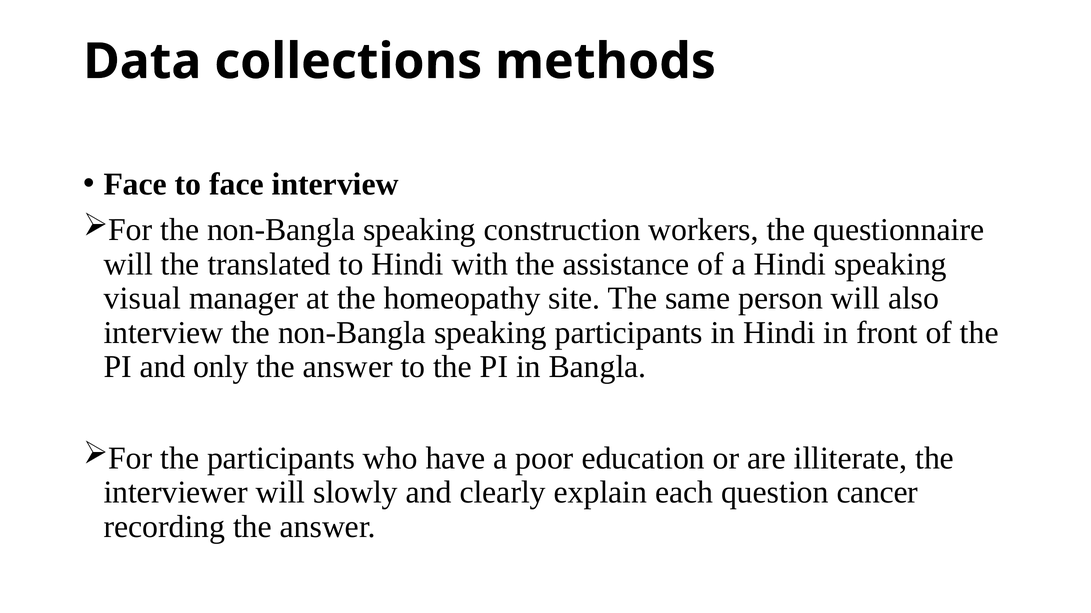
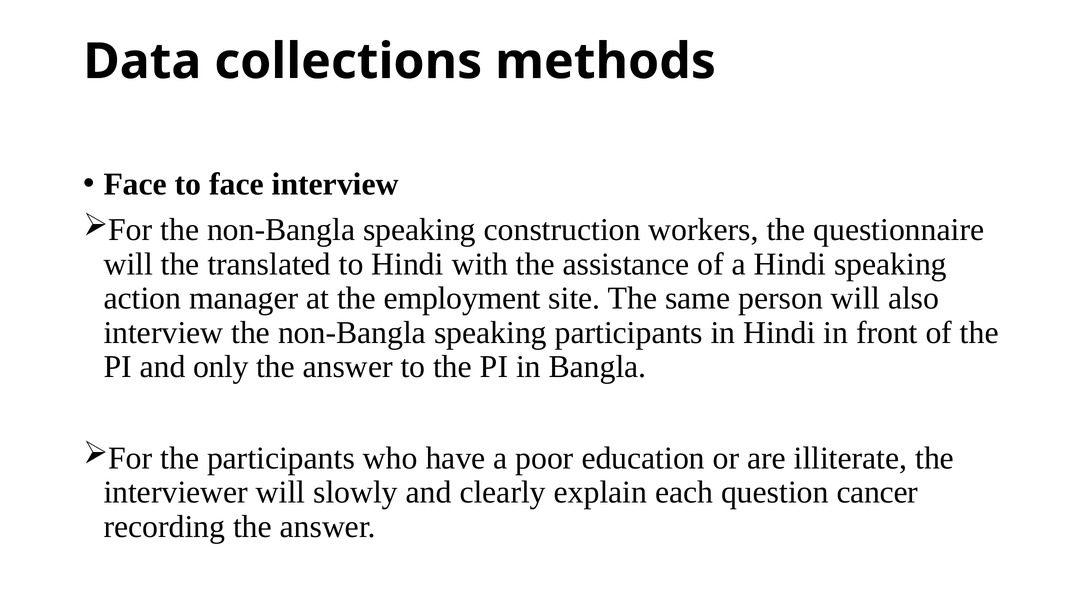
visual: visual -> action
homeopathy: homeopathy -> employment
